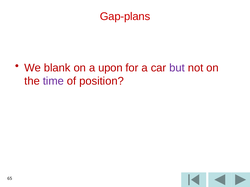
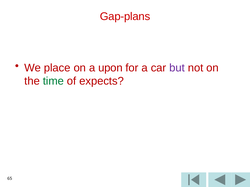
blank: blank -> place
time colour: purple -> green
position: position -> expects
